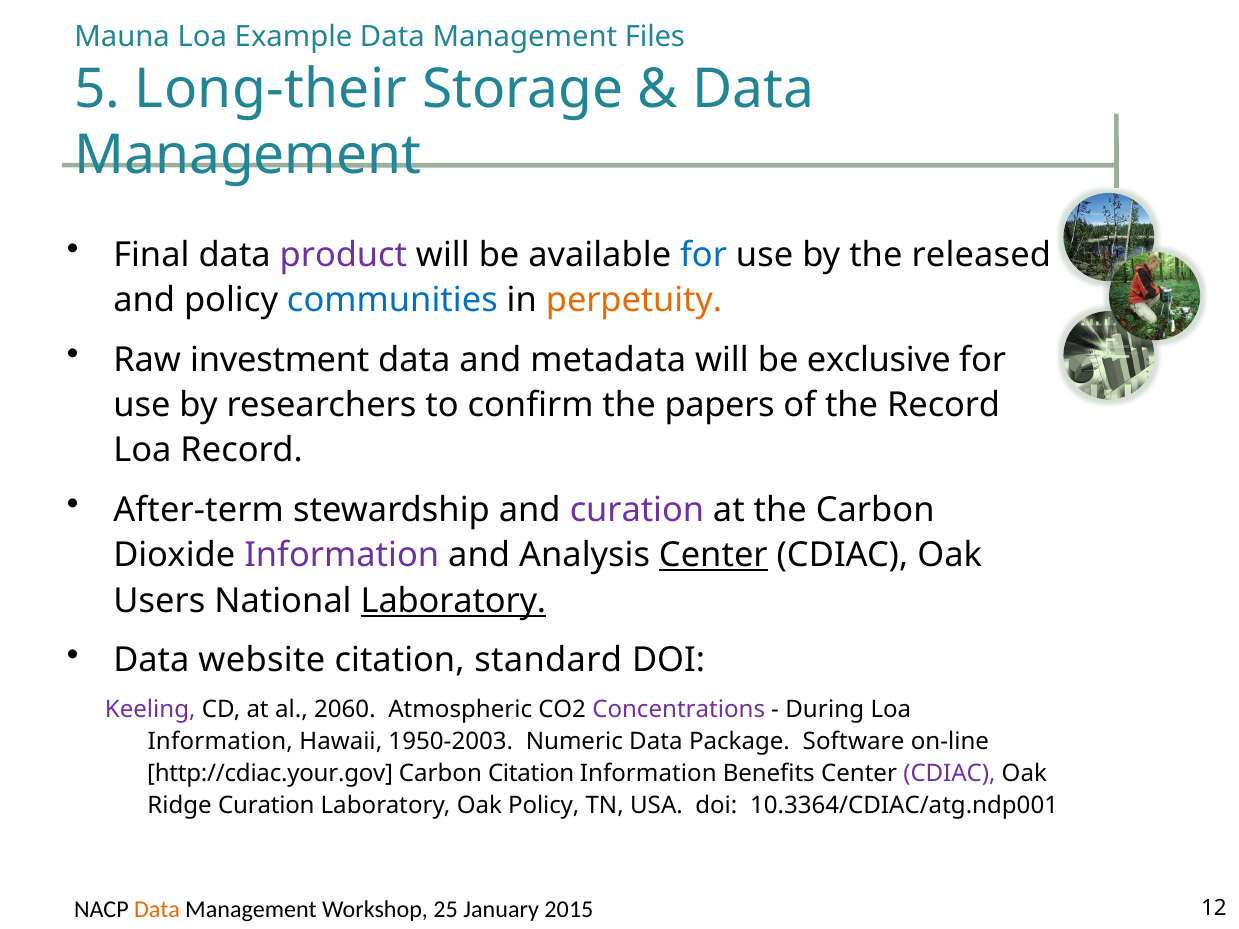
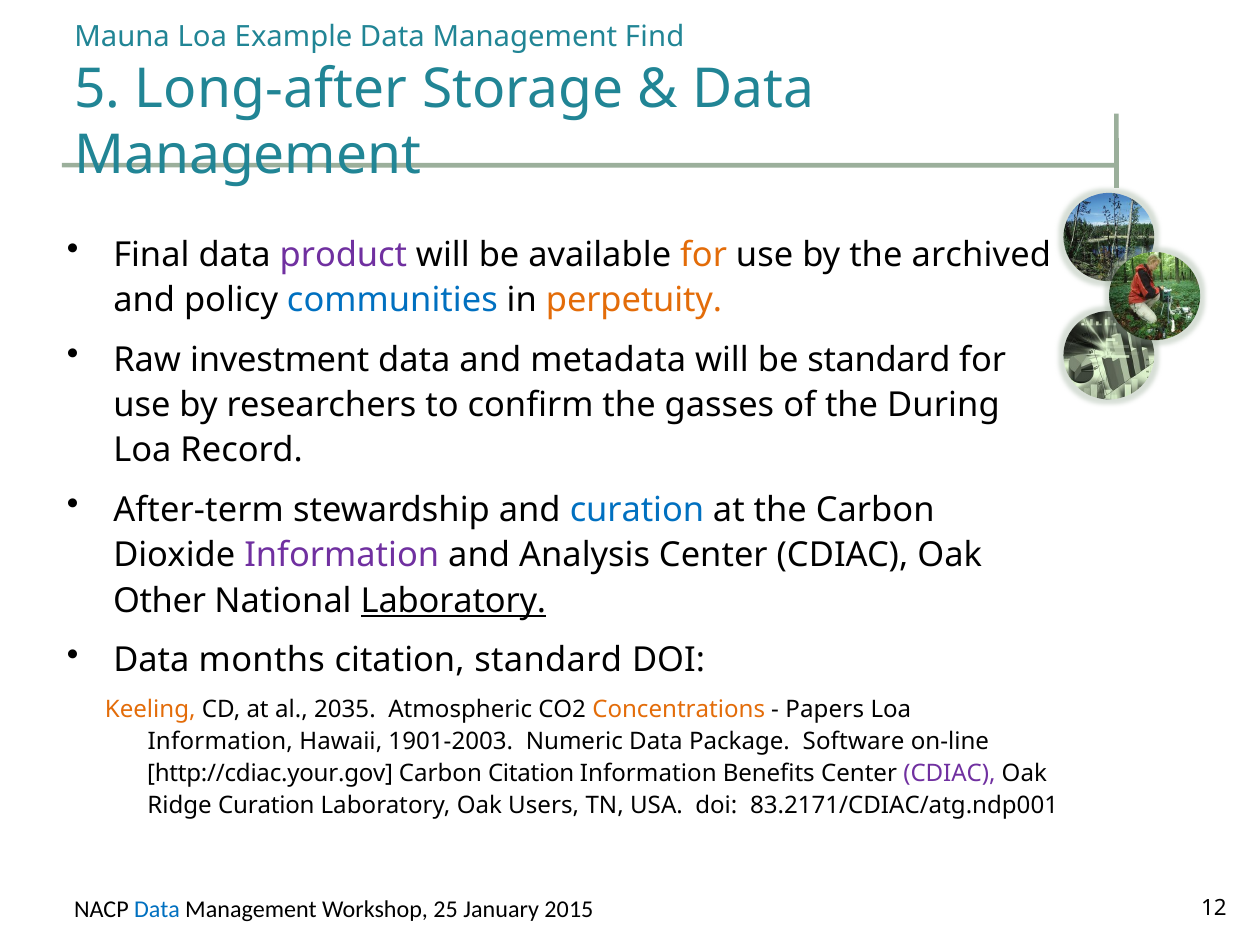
Files: Files -> Find
Long-their: Long-their -> Long-after
for at (704, 255) colour: blue -> orange
released: released -> archived
be exclusive: exclusive -> standard
papers: papers -> gasses
the Record: Record -> During
curation at (637, 510) colour: purple -> blue
Center at (713, 556) underline: present -> none
Users: Users -> Other
website: website -> months
Keeling colour: purple -> orange
2060: 2060 -> 2035
Concentrations colour: purple -> orange
During: During -> Papers
1950-2003: 1950-2003 -> 1901-2003
Oak Policy: Policy -> Users
10.3364/CDIAC/atg.ndp001: 10.3364/CDIAC/atg.ndp001 -> 83.2171/CDIAC/atg.ndp001
Data at (157, 910) colour: orange -> blue
